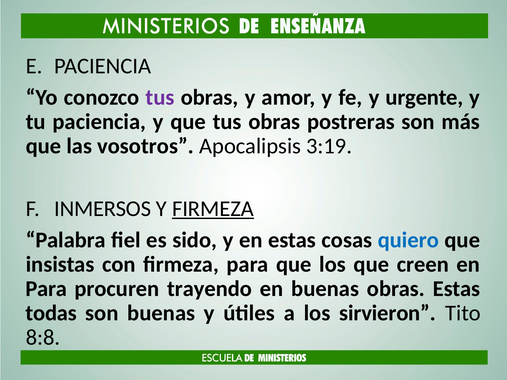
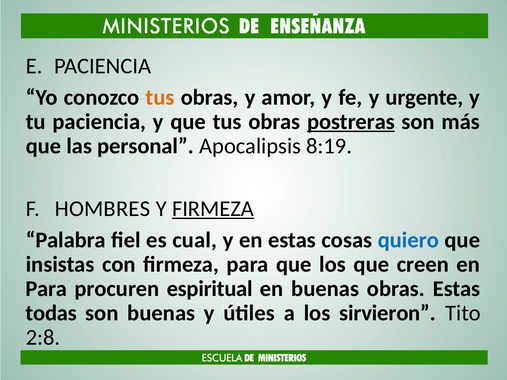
tus at (160, 97) colour: purple -> orange
postreras underline: none -> present
vosotros: vosotros -> personal
3:19: 3:19 -> 8:19
INMERSOS: INMERSOS -> HOMBRES
sido: sido -> cual
trayendo: trayendo -> espiritual
8:8: 8:8 -> 2:8
